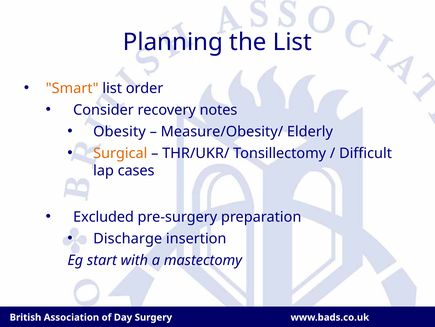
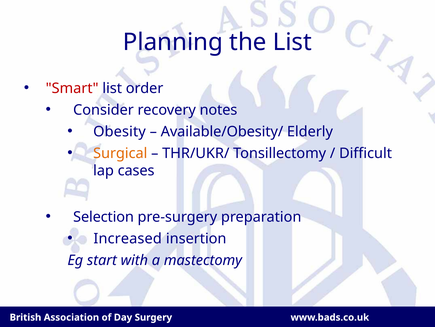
Smart colour: orange -> red
Measure/Obesity/: Measure/Obesity/ -> Available/Obesity/
Excluded: Excluded -> Selection
Discharge: Discharge -> Increased
